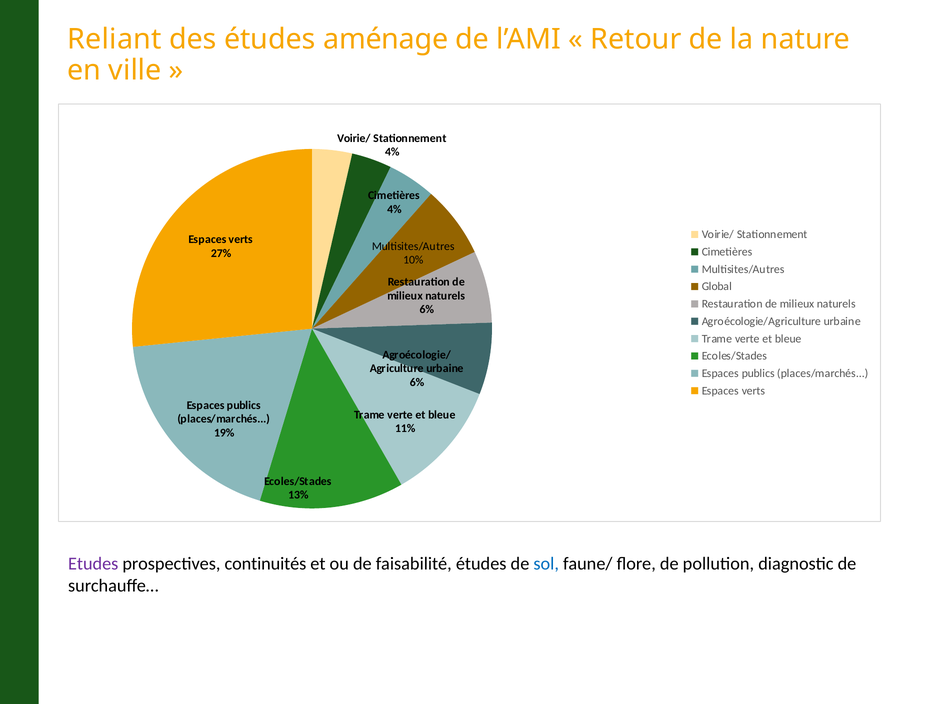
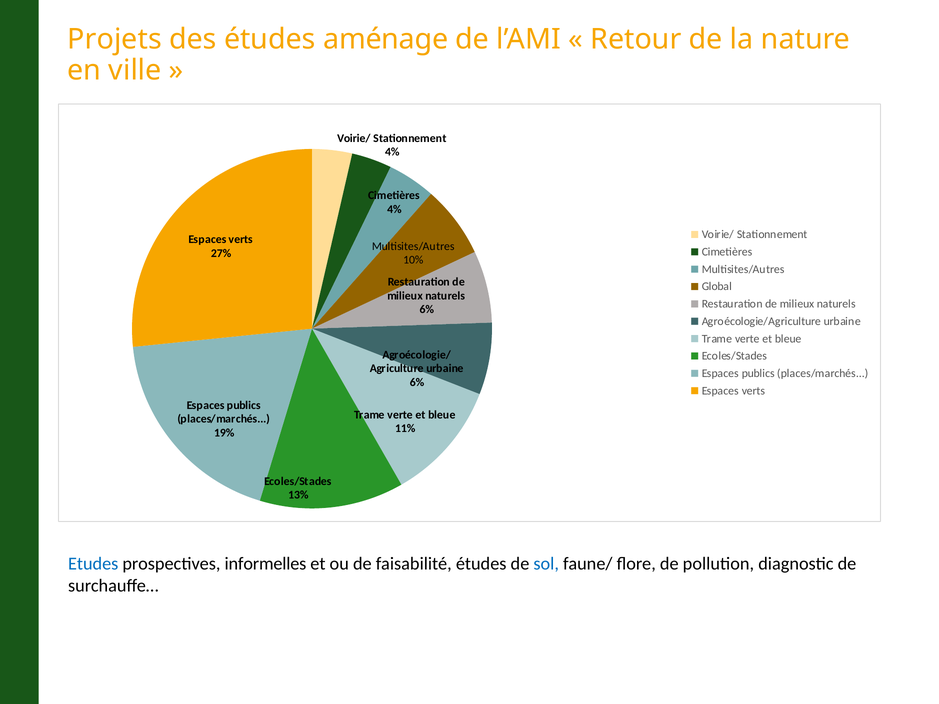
Reliant: Reliant -> Projets
Etudes colour: purple -> blue
continuités: continuités -> informelles
